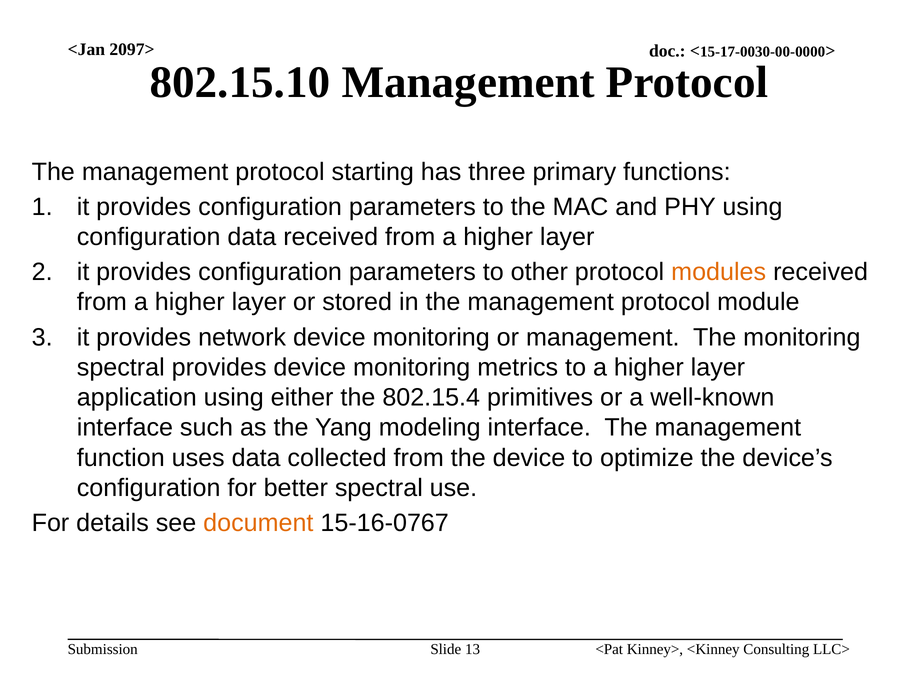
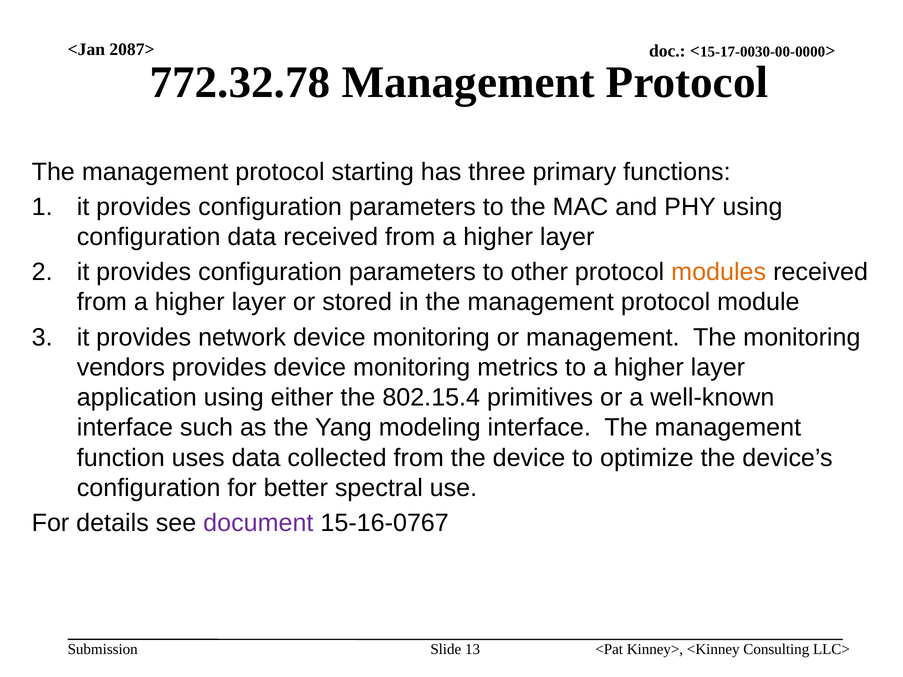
2097>: 2097> -> 2087>
802.15.10: 802.15.10 -> 772.32.78
spectral at (121, 368): spectral -> vendors
document colour: orange -> purple
